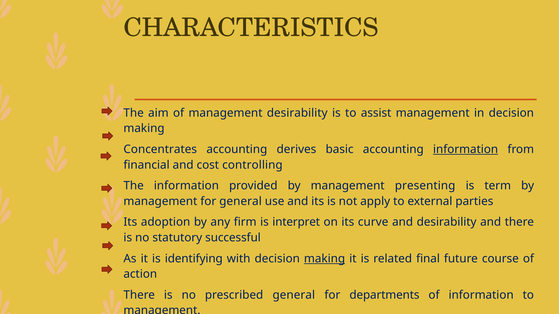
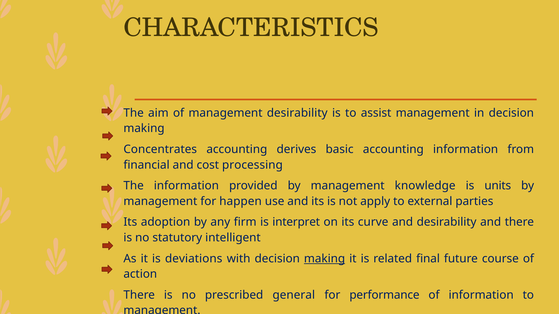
information at (466, 150) underline: present -> none
controlling: controlling -> processing
presenting: presenting -> knowledge
term: term -> units
for general: general -> happen
successful: successful -> intelligent
identifying: identifying -> deviations
departments: departments -> performance
